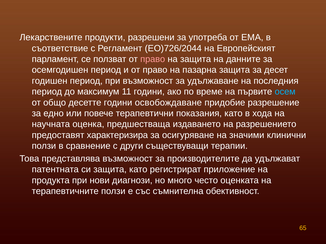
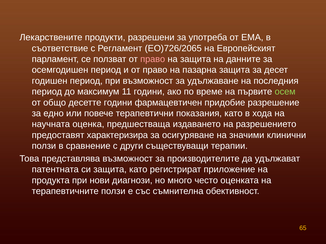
ЕО)726/2044: ЕО)726/2044 -> ЕО)726/2065
осем colour: light blue -> light green
освобождаване: освобождаване -> фармацевтичен
